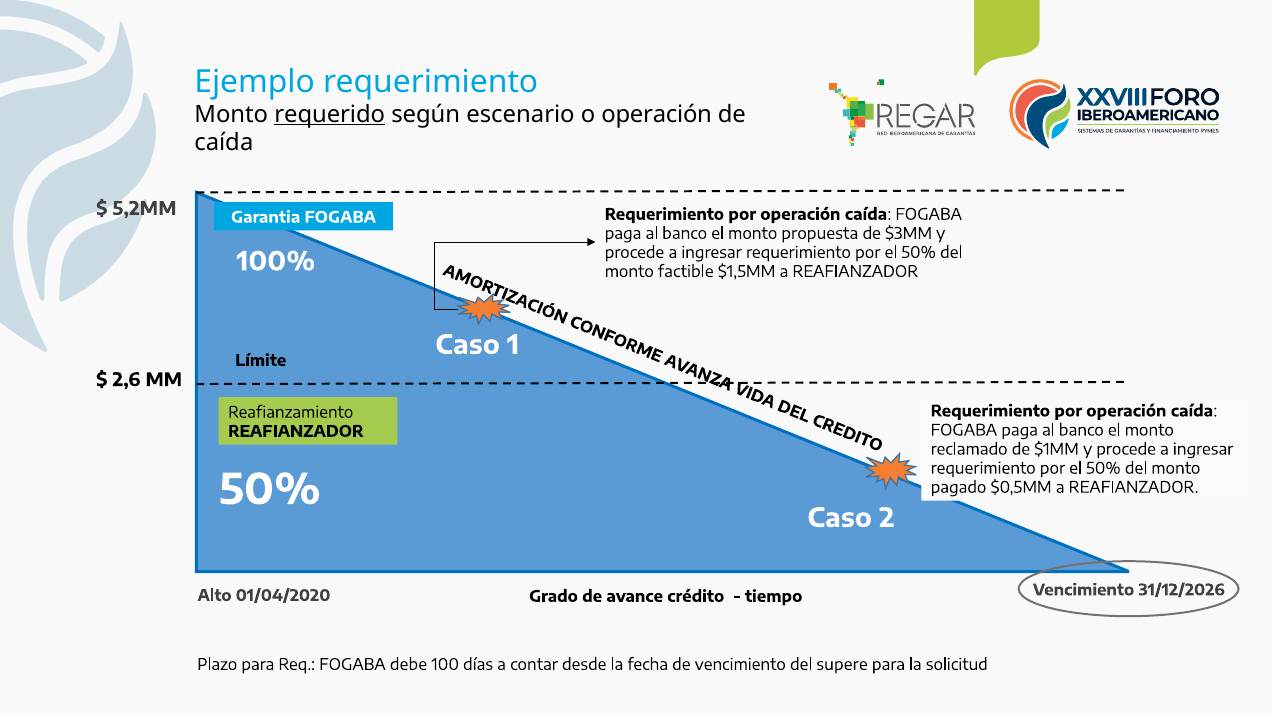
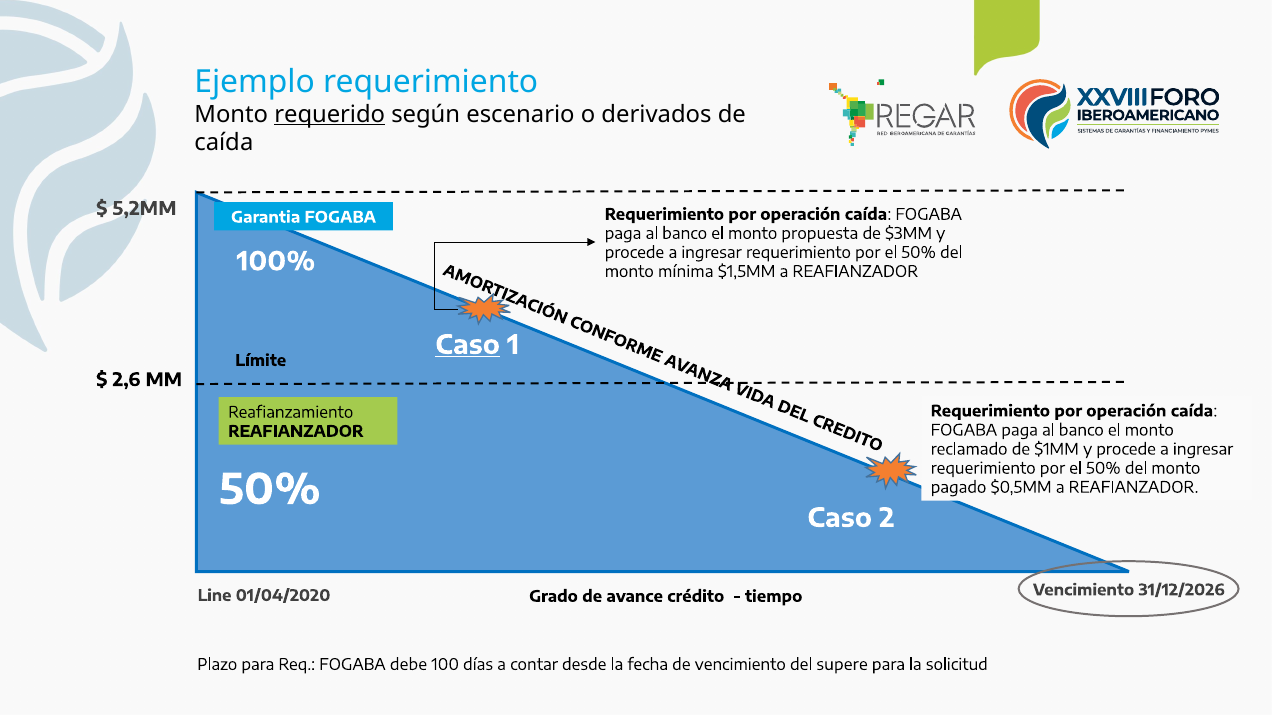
o operación: operación -> derivados
factible: factible -> mínima
Caso at (468, 345) underline: none -> present
Alto: Alto -> Line
